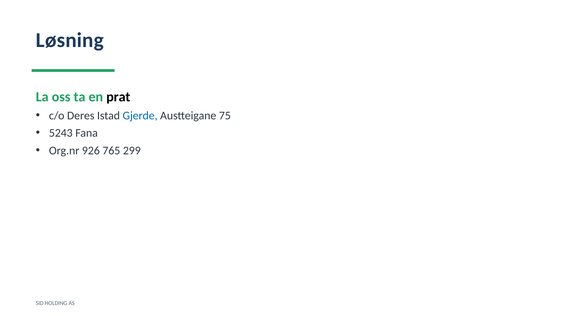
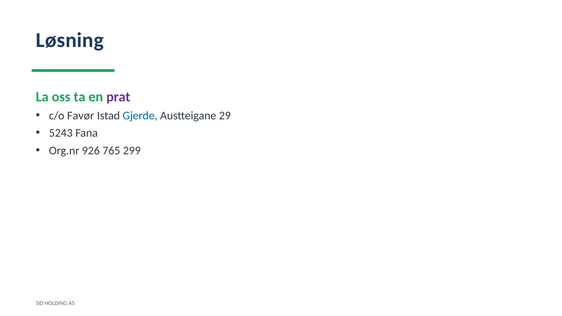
prat colour: black -> purple
Deres: Deres -> Favør
75: 75 -> 29
